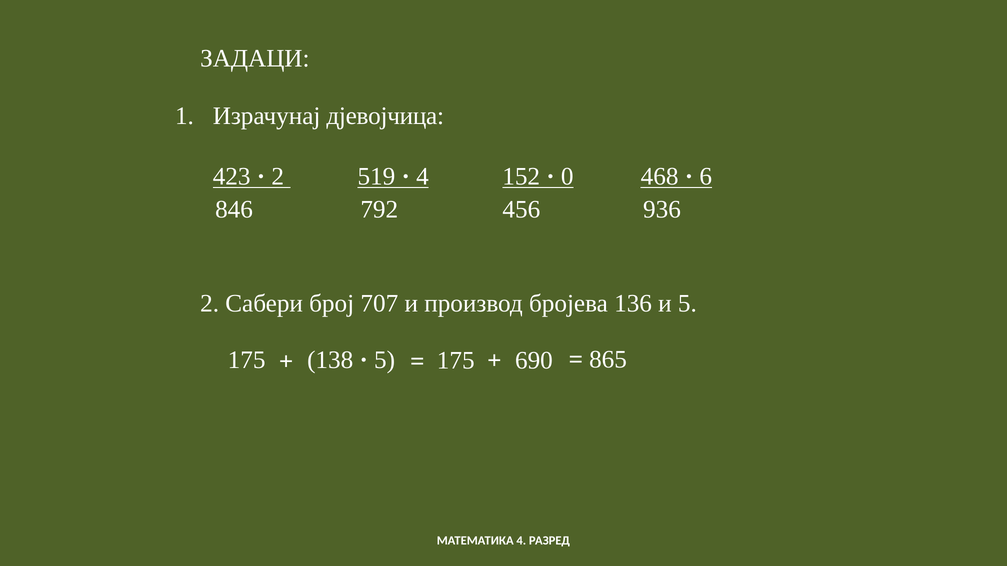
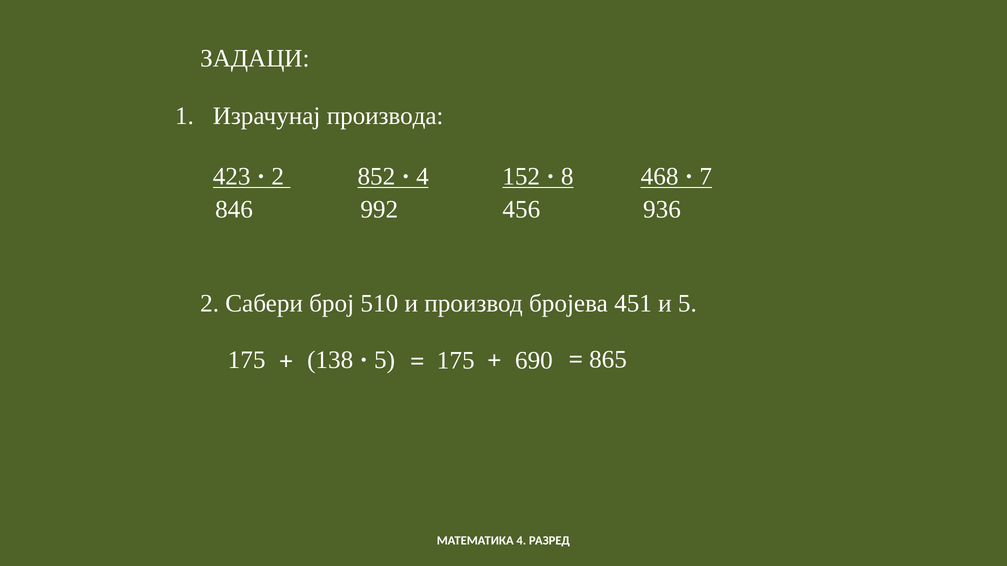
дјевојчица: дјевојчица -> производа
519: 519 -> 852
0: 0 -> 8
6: 6 -> 7
792: 792 -> 992
707: 707 -> 510
136: 136 -> 451
